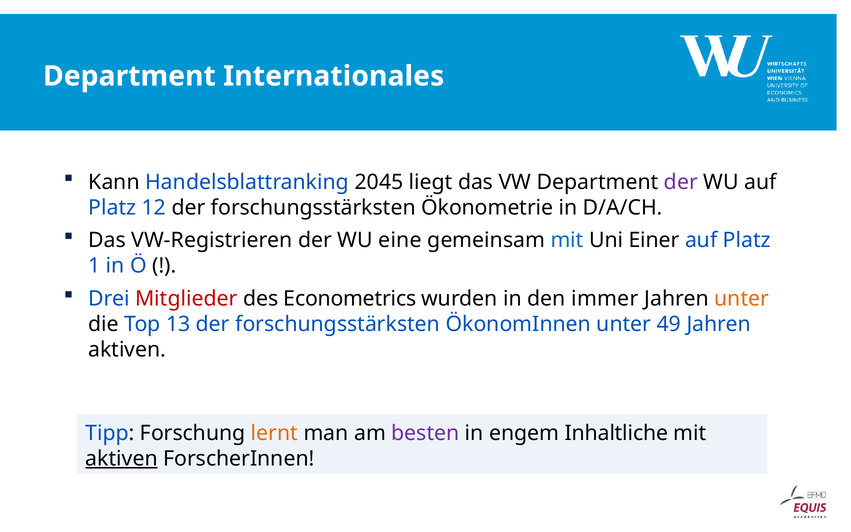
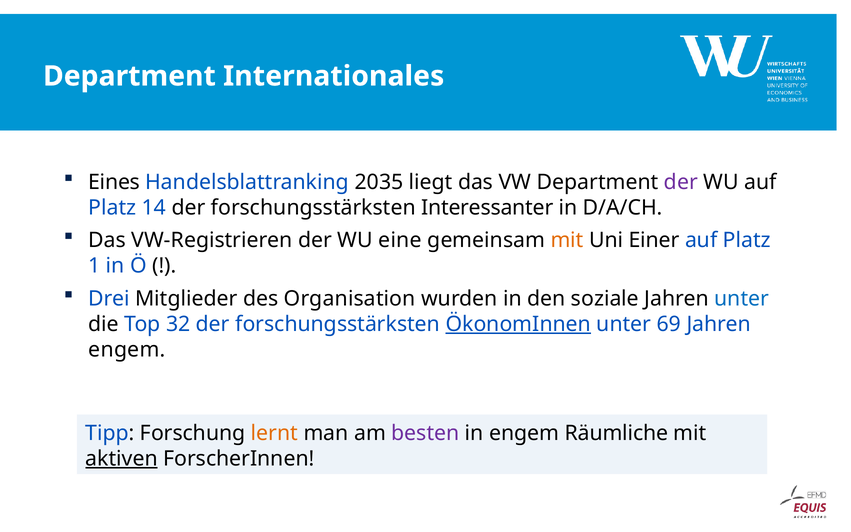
Kann: Kann -> Eines
2045: 2045 -> 2035
12: 12 -> 14
Ökonometrie: Ökonometrie -> Interessanter
mit at (567, 240) colour: blue -> orange
Mitglieder colour: red -> black
Econometrics: Econometrics -> Organisation
immer: immer -> soziale
unter at (742, 298) colour: orange -> blue
13: 13 -> 32
ÖkonomInnen underline: none -> present
49: 49 -> 69
aktiven at (127, 349): aktiven -> engem
Inhaltliche: Inhaltliche -> Räumliche
